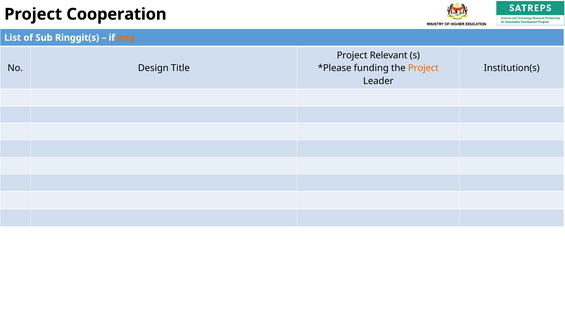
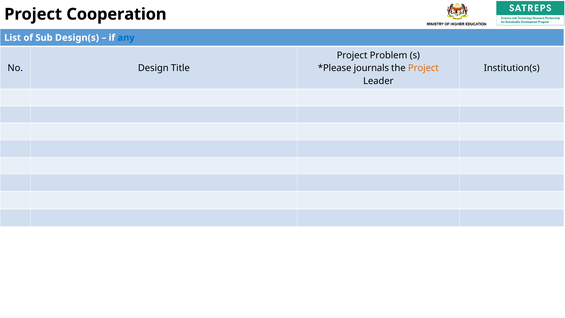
Ringgit(s: Ringgit(s -> Design(s
any colour: orange -> blue
Relevant: Relevant -> Problem
funding: funding -> journals
